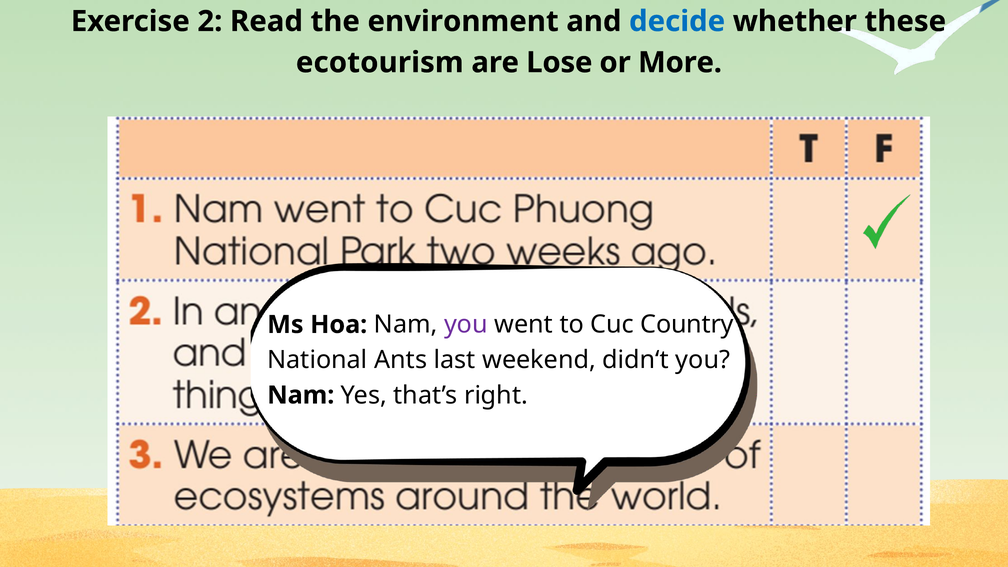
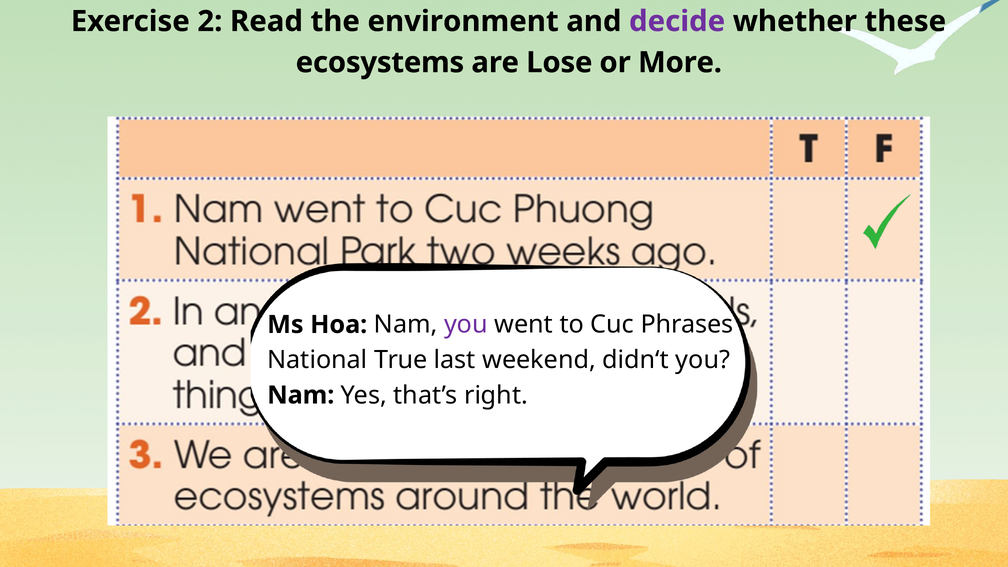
decide colour: blue -> purple
ecotourism: ecotourism -> ecosystems
Country: Country -> Phrases
Ants: Ants -> True
